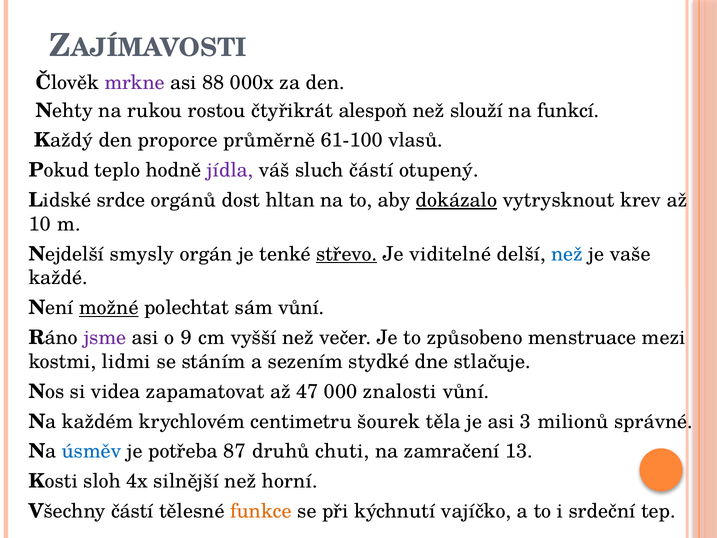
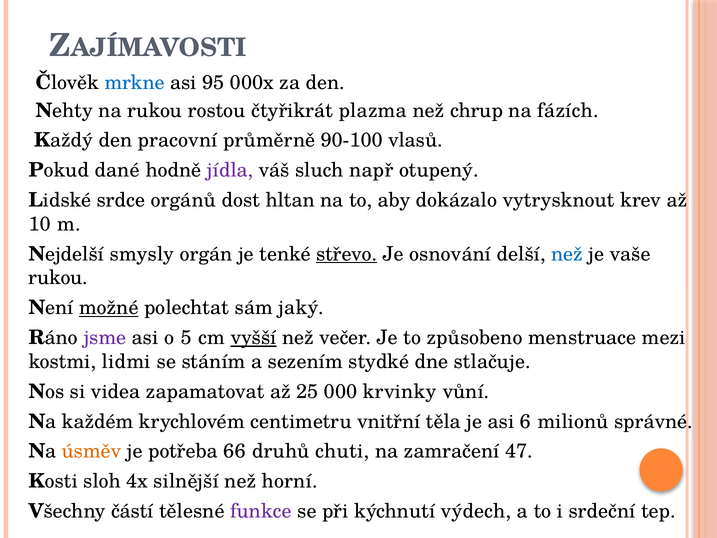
mrkne colour: purple -> blue
88: 88 -> 95
alespoň: alespoň -> plazma
slouží: slouží -> chrup
funkcí: funkcí -> fázích
proporce: proporce -> pracovní
61-100: 61-100 -> 90-100
teplo: teplo -> dané
sluch částí: částí -> např
dokázalo underline: present -> none
viditelné: viditelné -> osnování
každé at (58, 278): každé -> rukou
sám vůní: vůní -> jaký
9: 9 -> 5
vyšší underline: none -> present
47: 47 -> 25
znalosti: znalosti -> krvinky
šourek: šourek -> vnitřní
3: 3 -> 6
úsměv colour: blue -> orange
87: 87 -> 66
13: 13 -> 47
funkce colour: orange -> purple
vajíčko: vajíčko -> výdech
